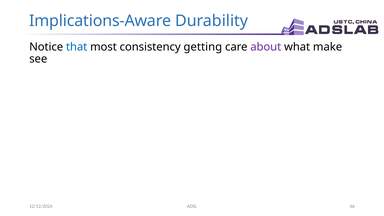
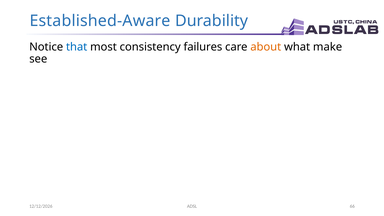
Implications-Aware: Implications-Aware -> Established-Aware
getting: getting -> failures
about colour: purple -> orange
